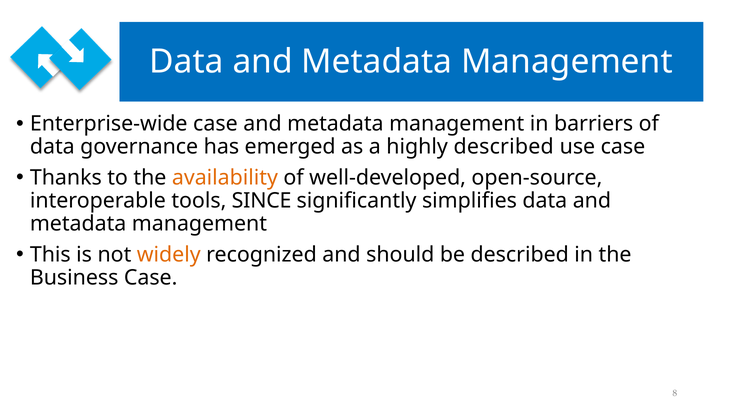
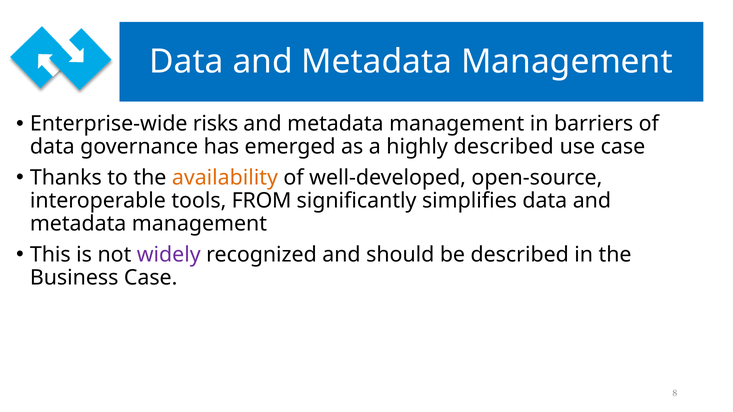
Enterprise-wide case: case -> risks
SINCE: SINCE -> FROM
widely colour: orange -> purple
